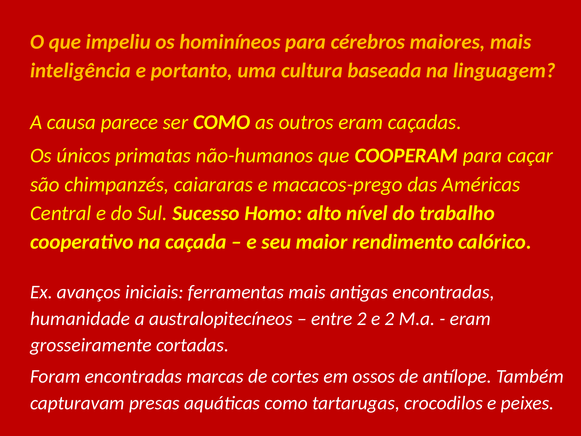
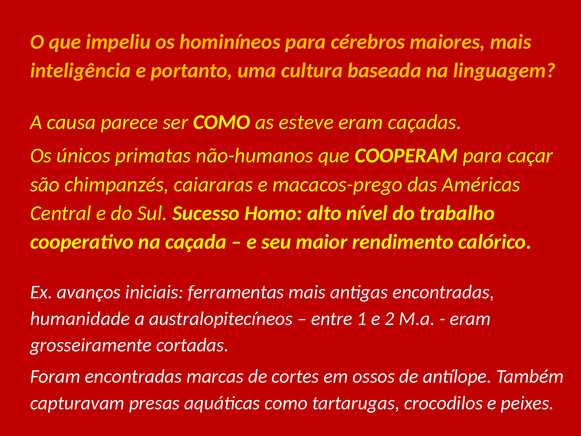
outros: outros -> esteve
entre 2: 2 -> 1
